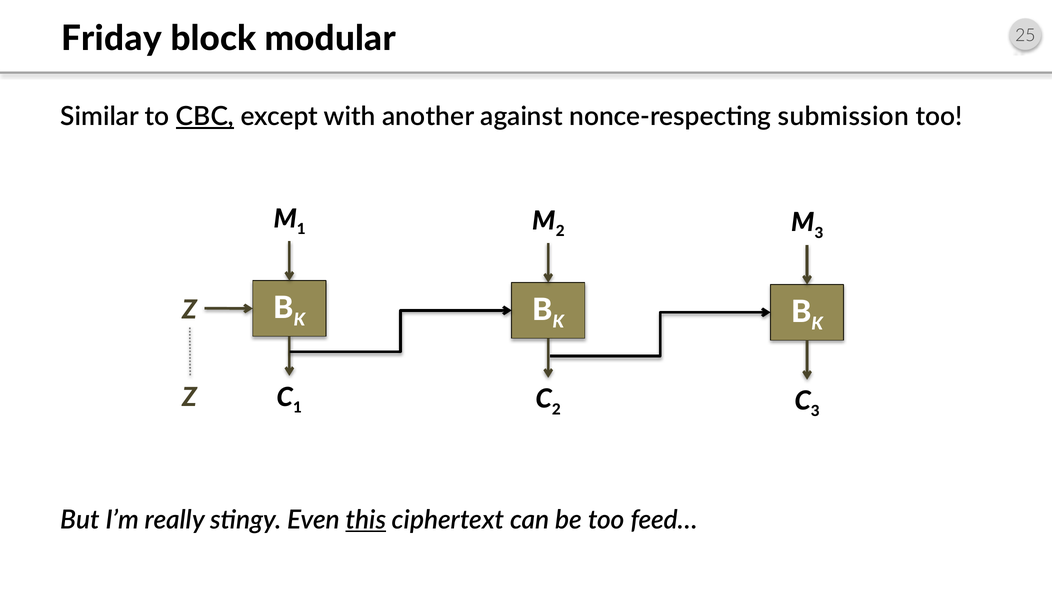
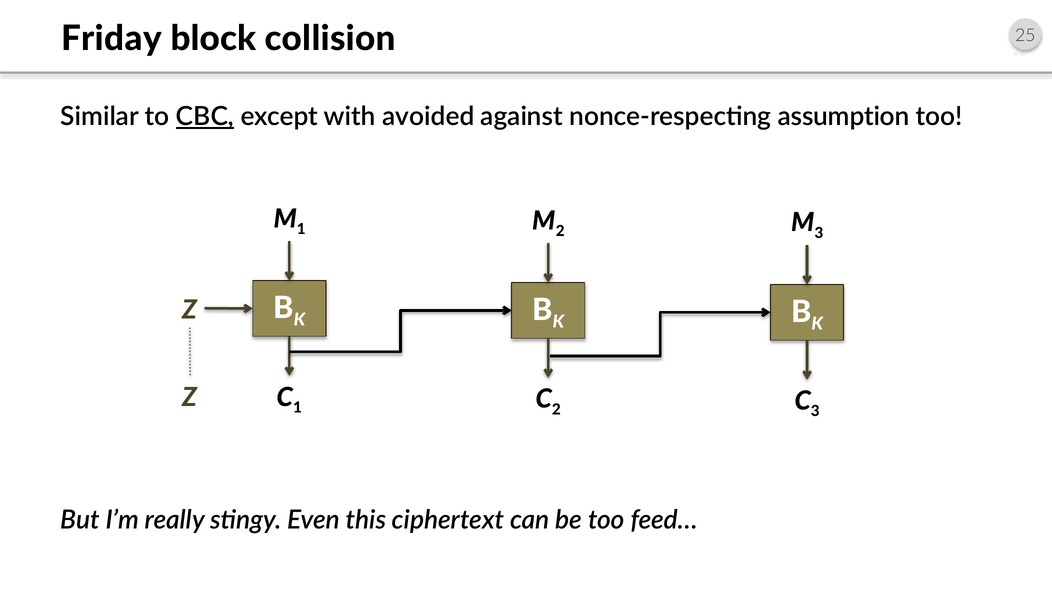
modular: modular -> collision
another: another -> avoided
submission: submission -> assumption
this underline: present -> none
